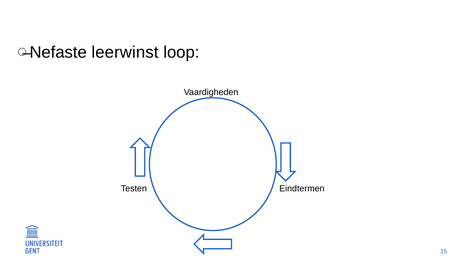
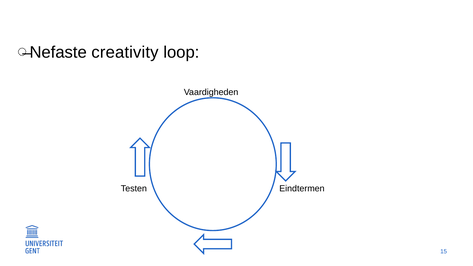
leerwinst: leerwinst -> creativity
